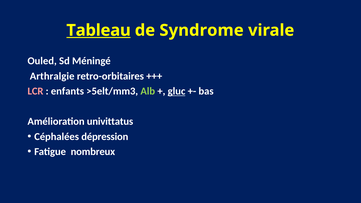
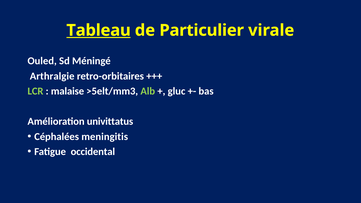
Syndrome: Syndrome -> Particulier
LCR colour: pink -> light green
enfants: enfants -> malaise
gluc underline: present -> none
dépression: dépression -> meningitis
nombreux: nombreux -> occidental
